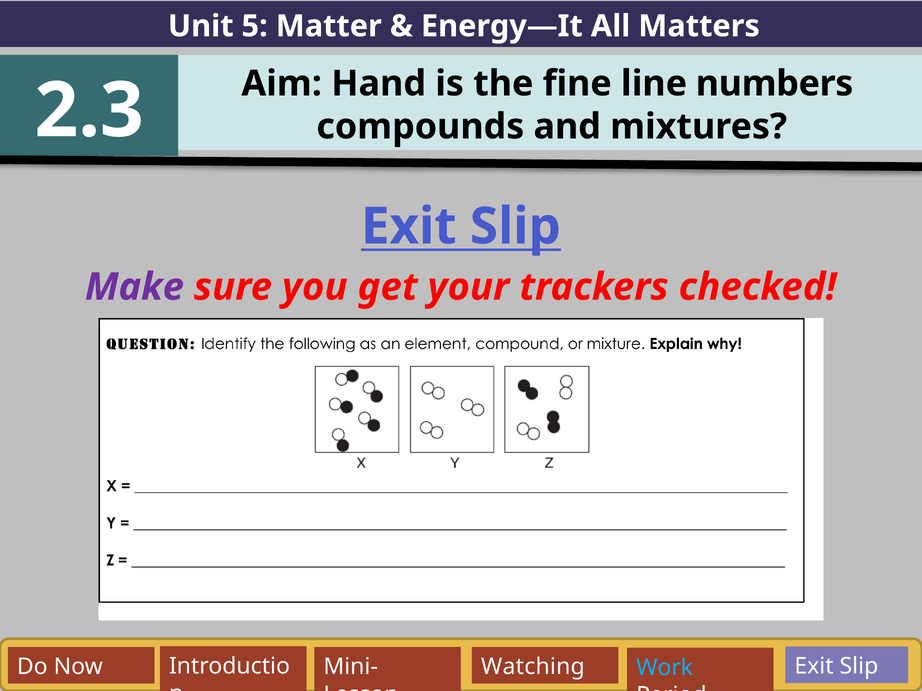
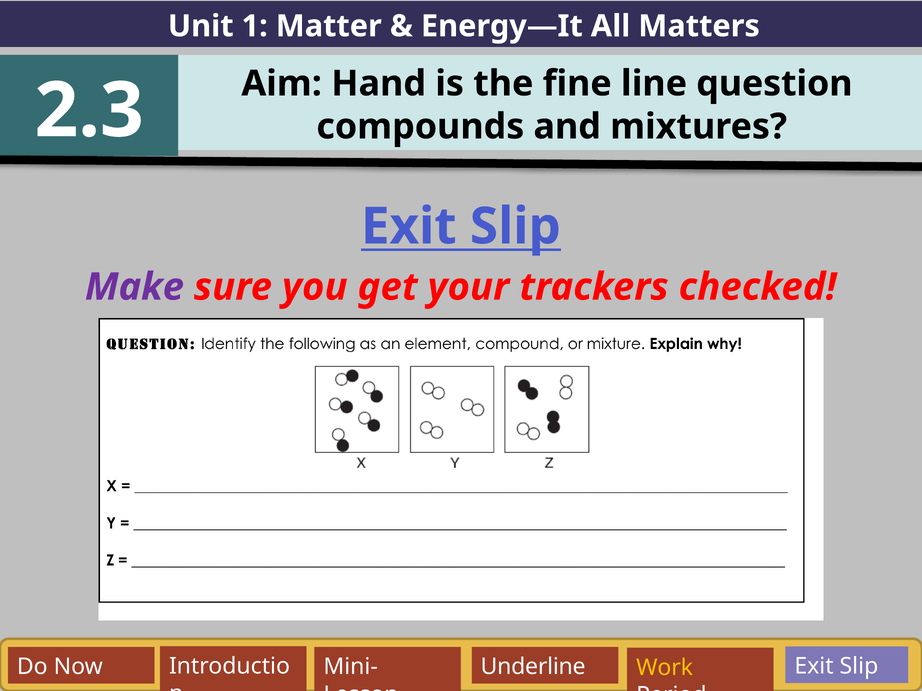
5: 5 -> 1
numbers: numbers -> question
Watching: Watching -> Underline
Work colour: light blue -> yellow
